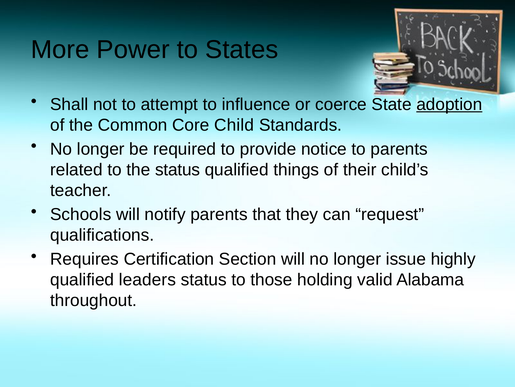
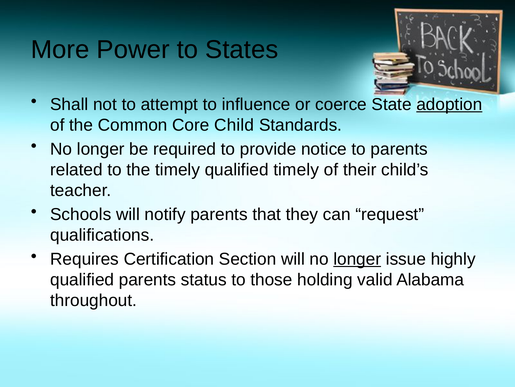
the status: status -> timely
qualified things: things -> timely
longer at (357, 259) underline: none -> present
qualified leaders: leaders -> parents
